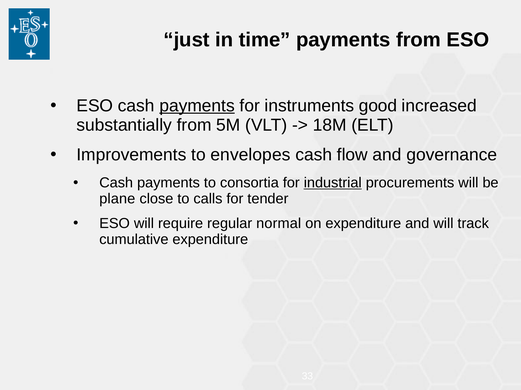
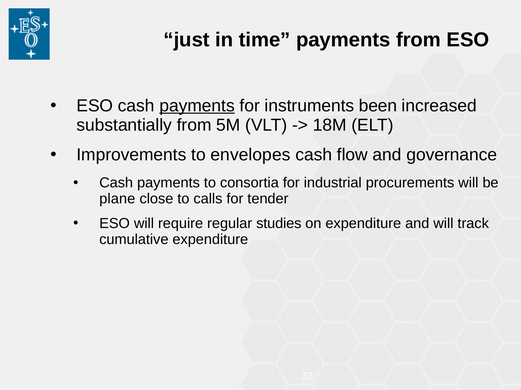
good: good -> been
industrial underline: present -> none
normal: normal -> studies
